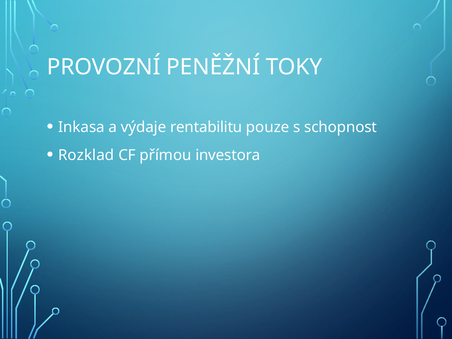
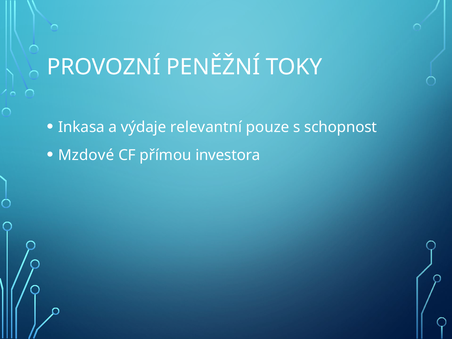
rentabilitu: rentabilitu -> relevantní
Rozklad: Rozklad -> Mzdové
